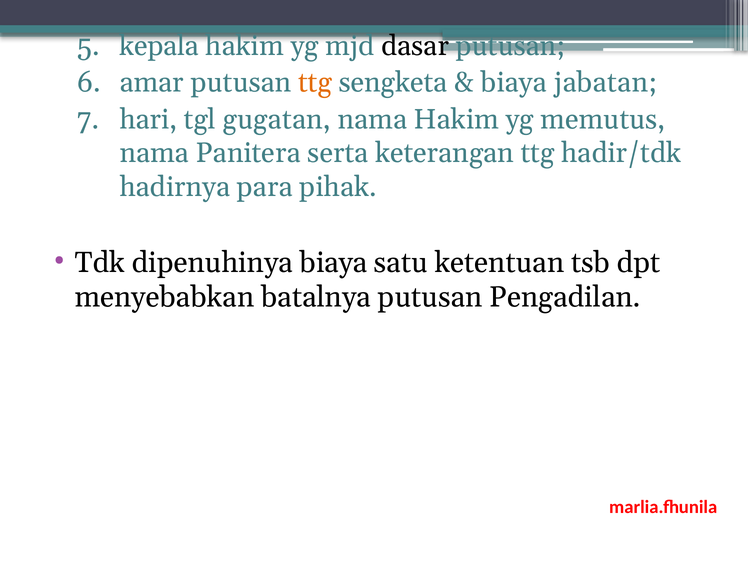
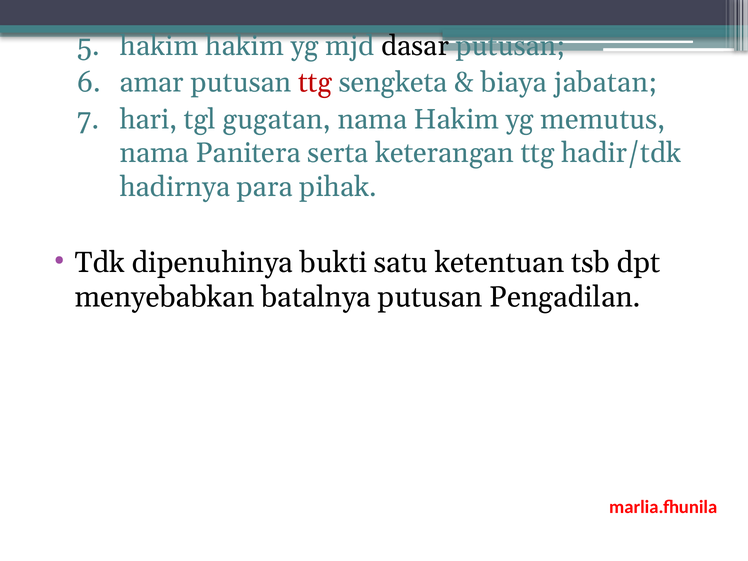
kepala at (159, 46): kepala -> hakim
ttg at (315, 83) colour: orange -> red
dipenuhinya biaya: biaya -> bukti
